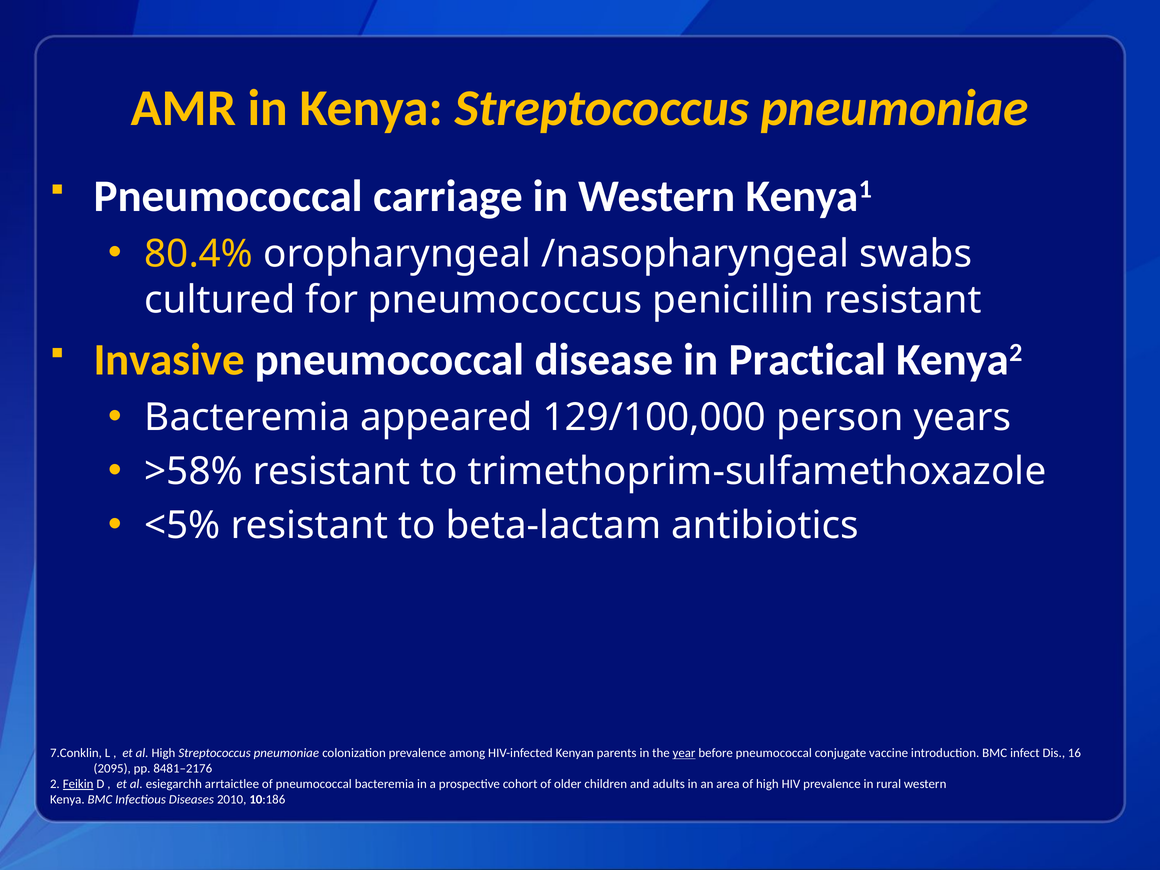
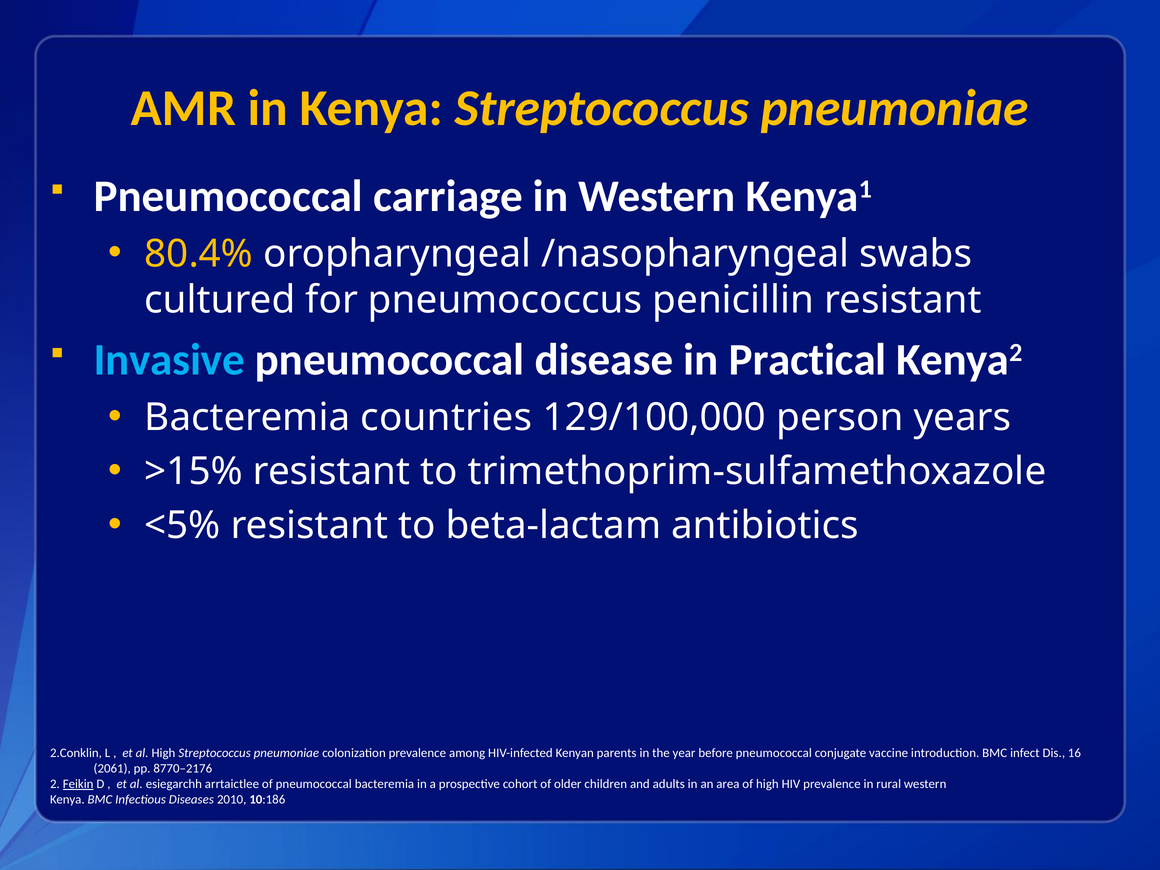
Invasive colour: yellow -> light blue
appeared: appeared -> countries
>58%: >58% -> >15%
7.Conklin: 7.Conklin -> 2.Conklin
year underline: present -> none
2095: 2095 -> 2061
8481–2176: 8481–2176 -> 8770–2176
